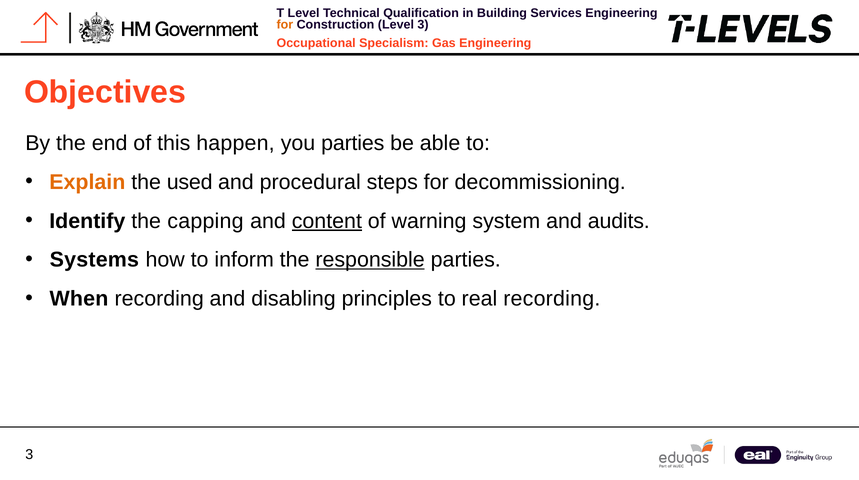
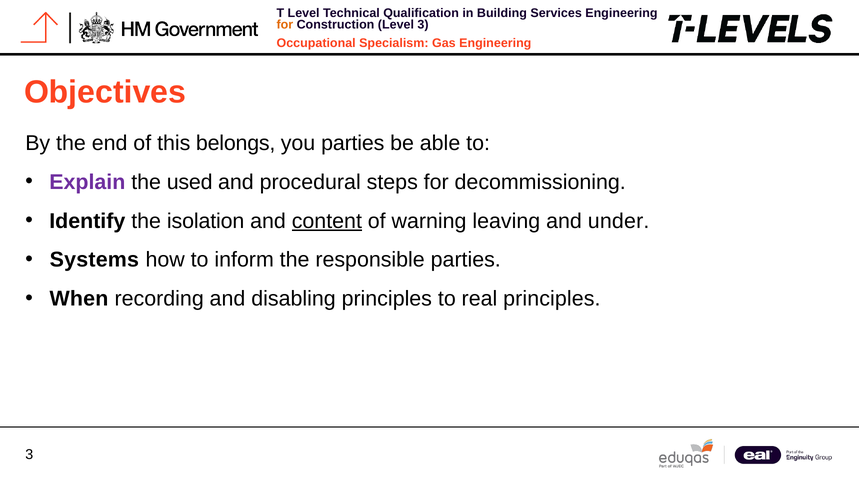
happen: happen -> belongs
Explain colour: orange -> purple
capping: capping -> isolation
system: system -> leaving
audits: audits -> under
responsible underline: present -> none
real recording: recording -> principles
